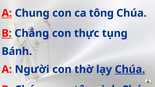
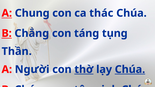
tông: tông -> thác
thực: thực -> táng
Bánh: Bánh -> Thần
thờ underline: none -> present
